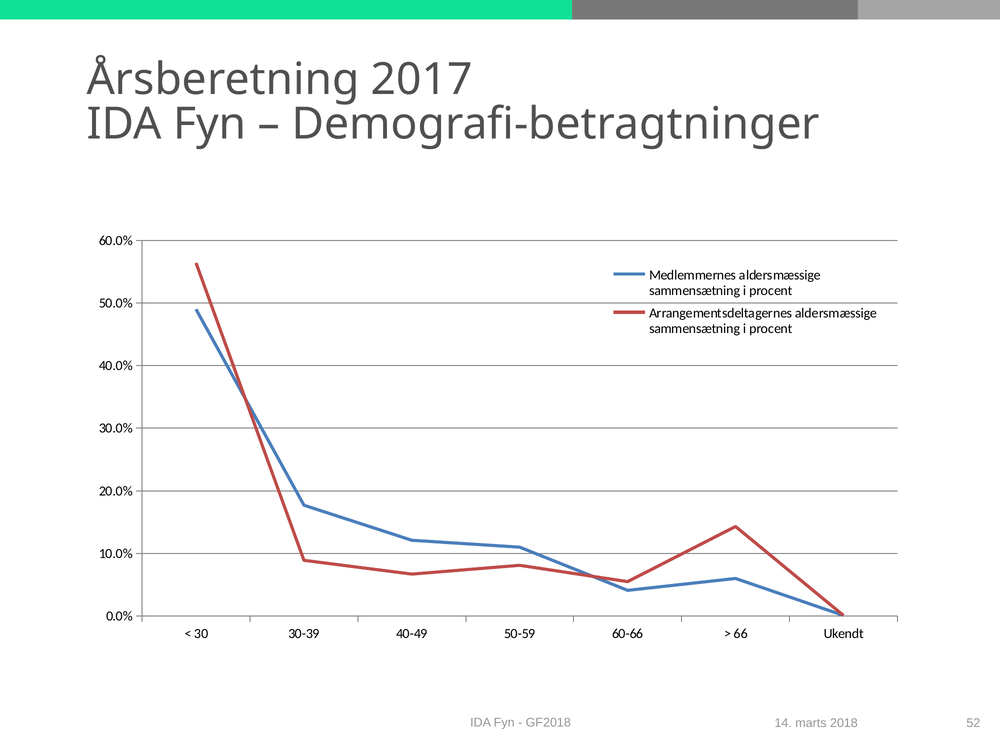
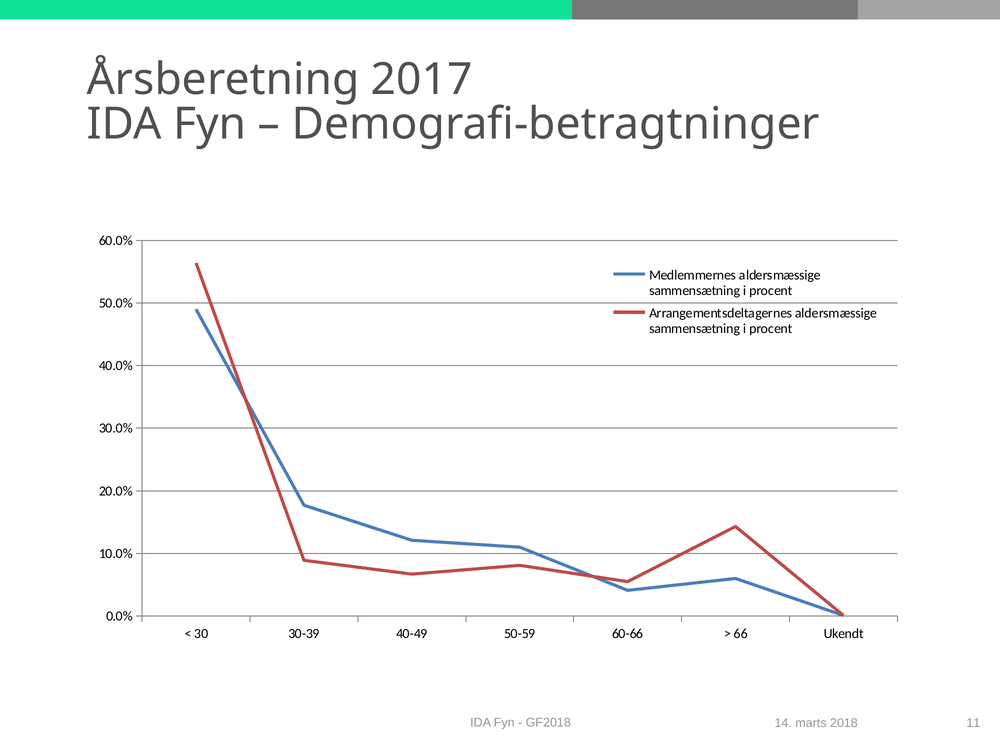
52: 52 -> 11
